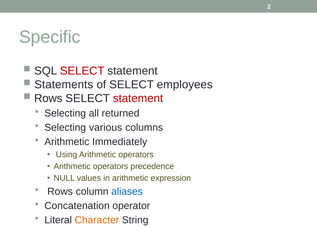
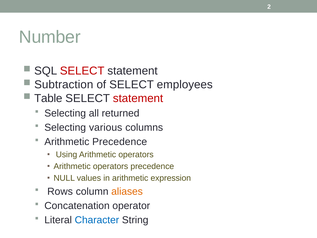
Specific: Specific -> Number
Statements: Statements -> Subtraction
Rows at (48, 98): Rows -> Table
Arithmetic Immediately: Immediately -> Precedence
aliases colour: blue -> orange
Character colour: orange -> blue
